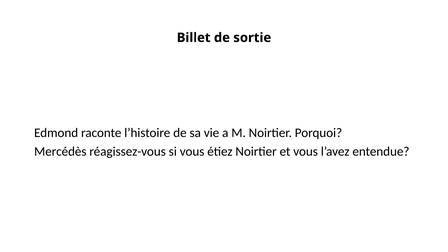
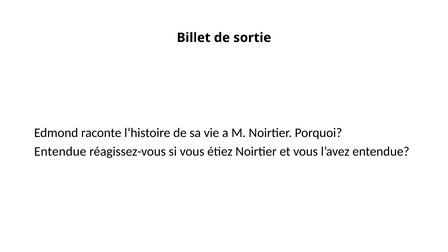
Mercédès at (60, 152): Mercédès -> Entendue
